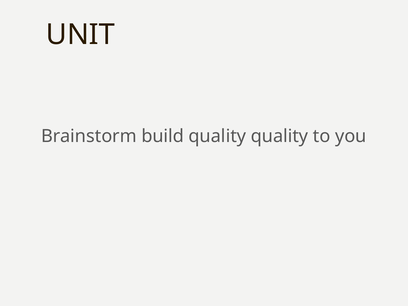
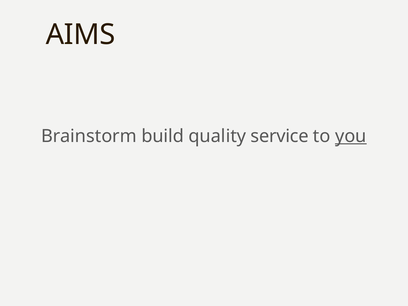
UNIT: UNIT -> AIMS
quality quality: quality -> service
you underline: none -> present
